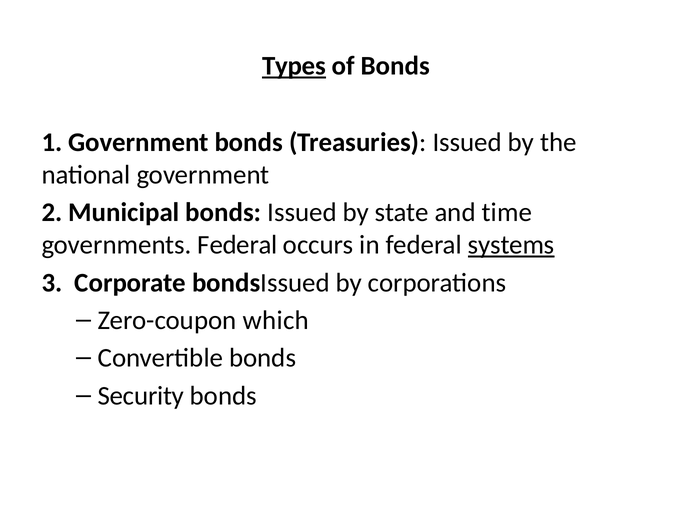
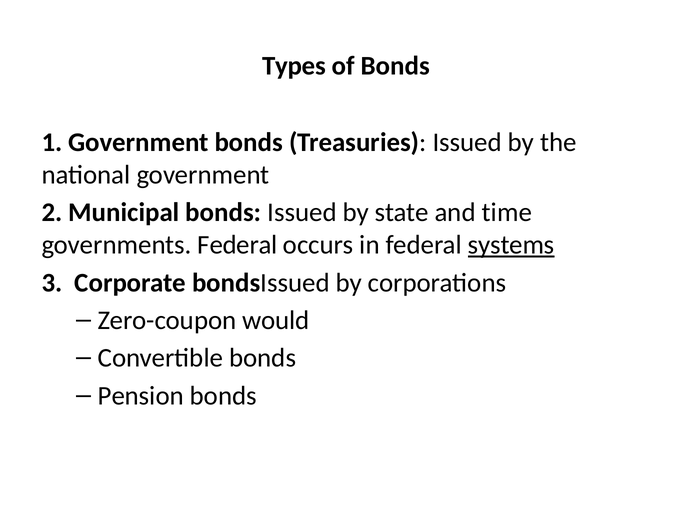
Types underline: present -> none
which: which -> would
Security: Security -> Pension
